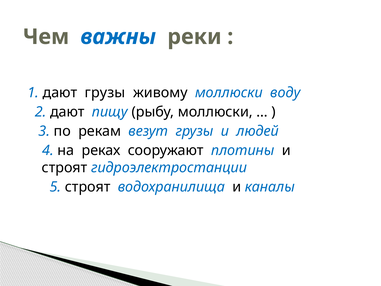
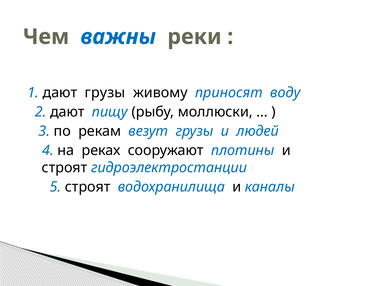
живому моллюски: моллюски -> приносят
